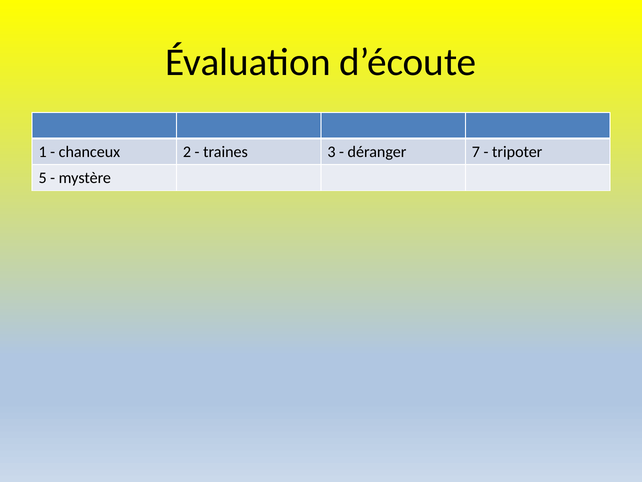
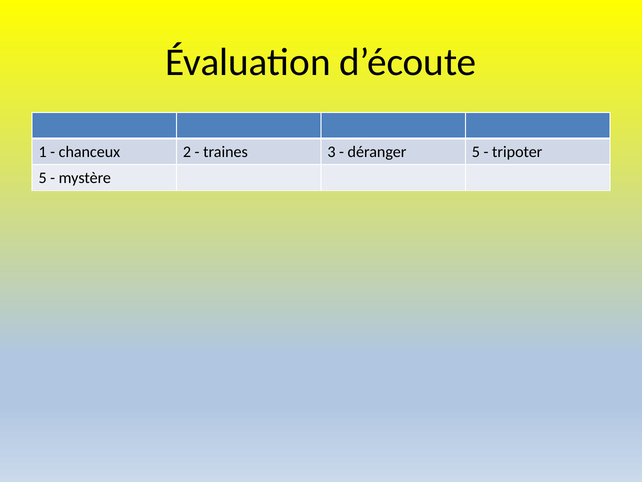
déranger 7: 7 -> 5
